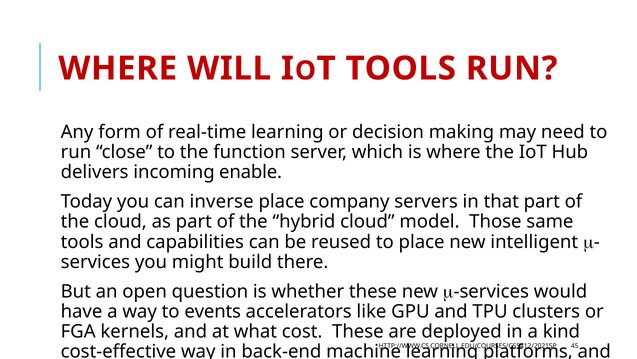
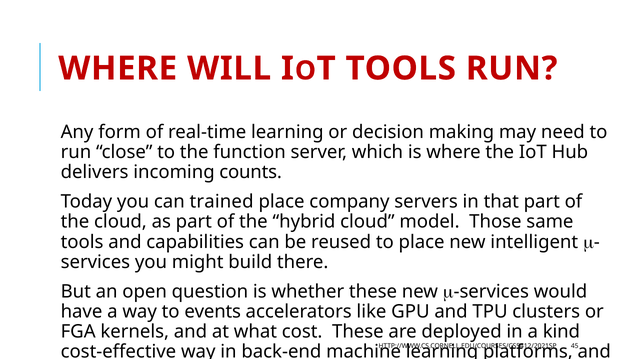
enable: enable -> counts
inverse: inverse -> trained
